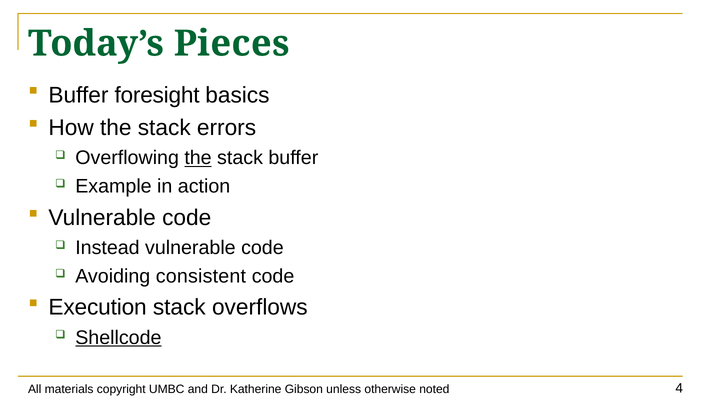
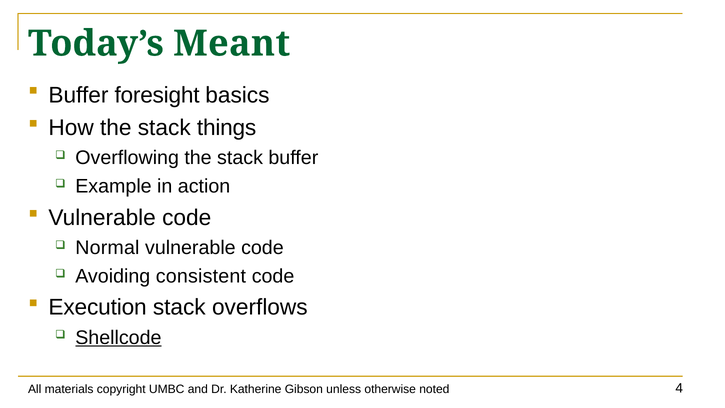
Pieces: Pieces -> Meant
errors: errors -> things
the at (198, 158) underline: present -> none
Instead: Instead -> Normal
